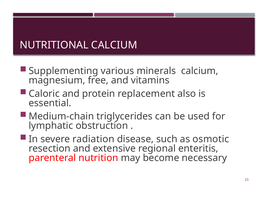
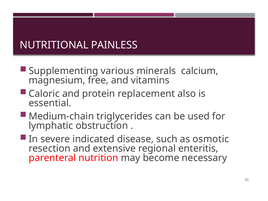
NUTRITIONAL CALCIUM: CALCIUM -> PAINLESS
radiation: radiation -> indicated
